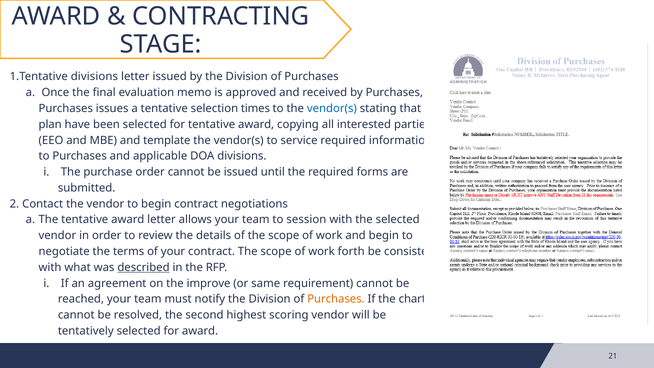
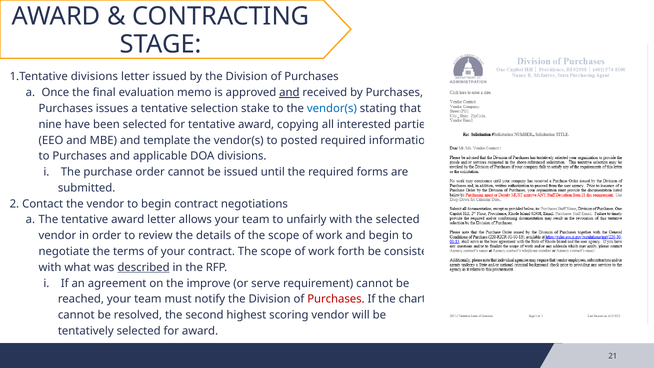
and at (289, 93) underline: none -> present
times: times -> stake
plan: plan -> nine
service: service -> posted
session: session -> unfairly
same: same -> serve
Purchases at (336, 299) colour: orange -> red
